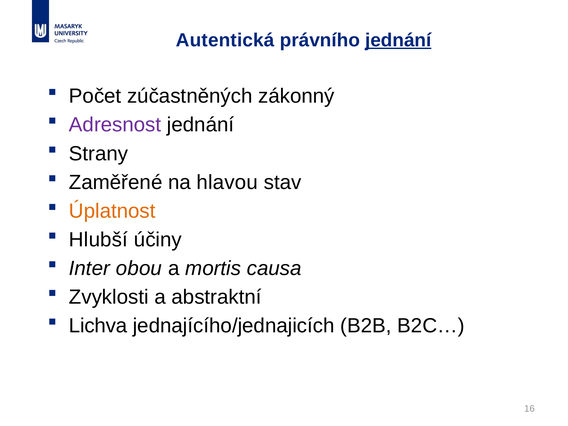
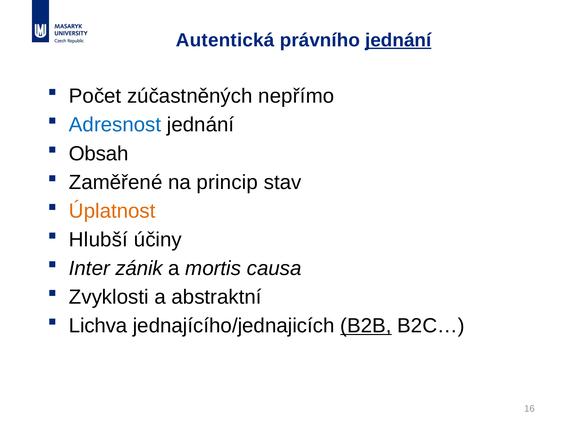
zákonný: zákonný -> nepřímo
Adresnost colour: purple -> blue
Strany: Strany -> Obsah
hlavou: hlavou -> princip
obou: obou -> zánik
B2B underline: none -> present
